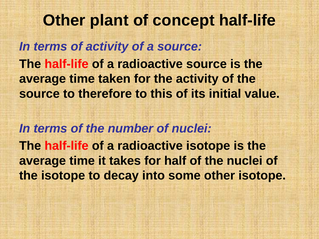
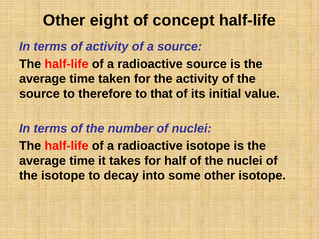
plant: plant -> eight
this: this -> that
